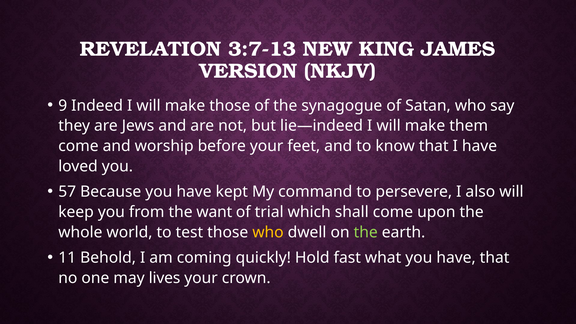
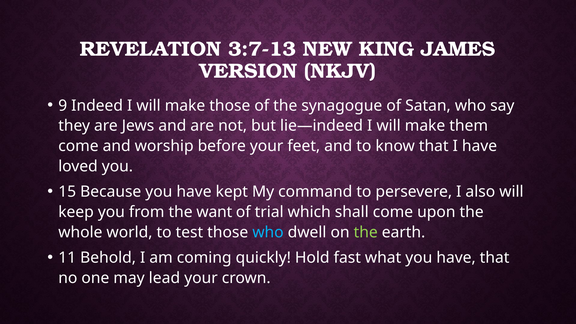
57: 57 -> 15
who at (268, 232) colour: yellow -> light blue
lives: lives -> lead
